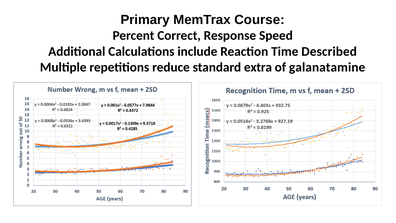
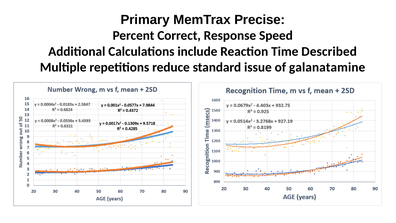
Course: Course -> Precise
extra: extra -> issue
